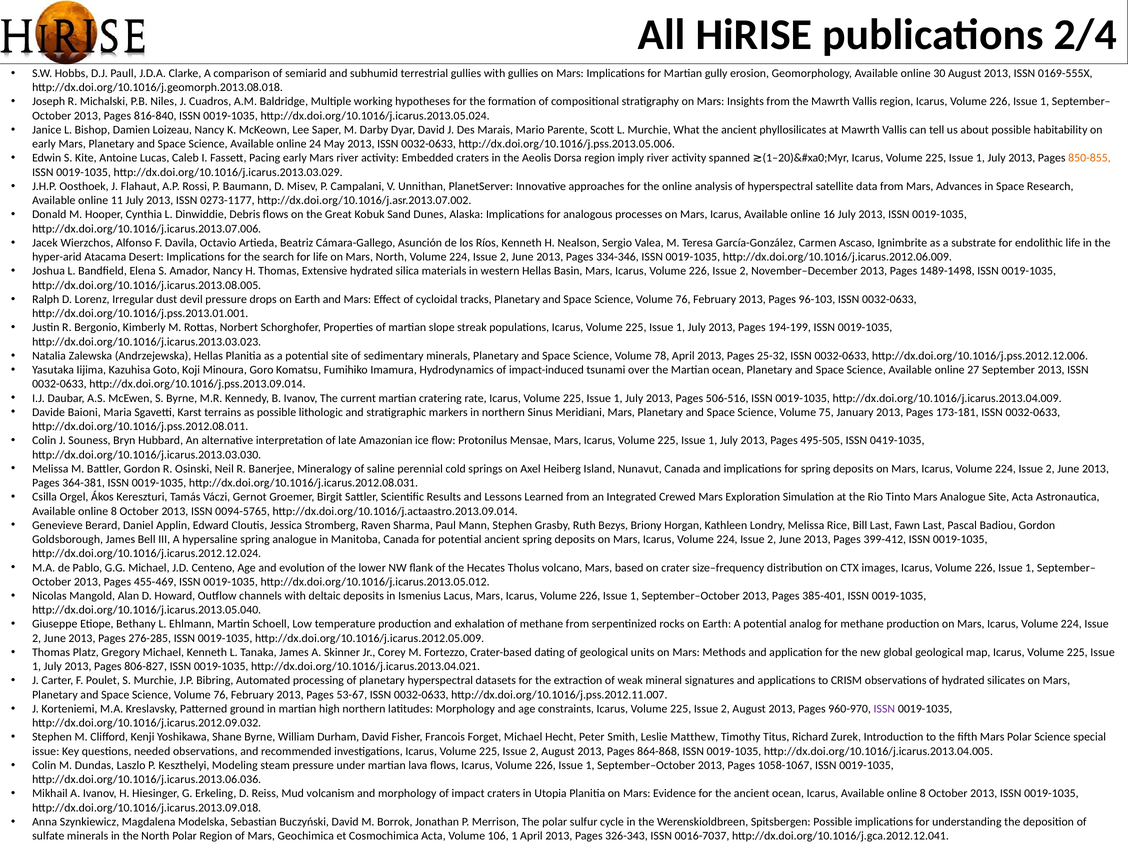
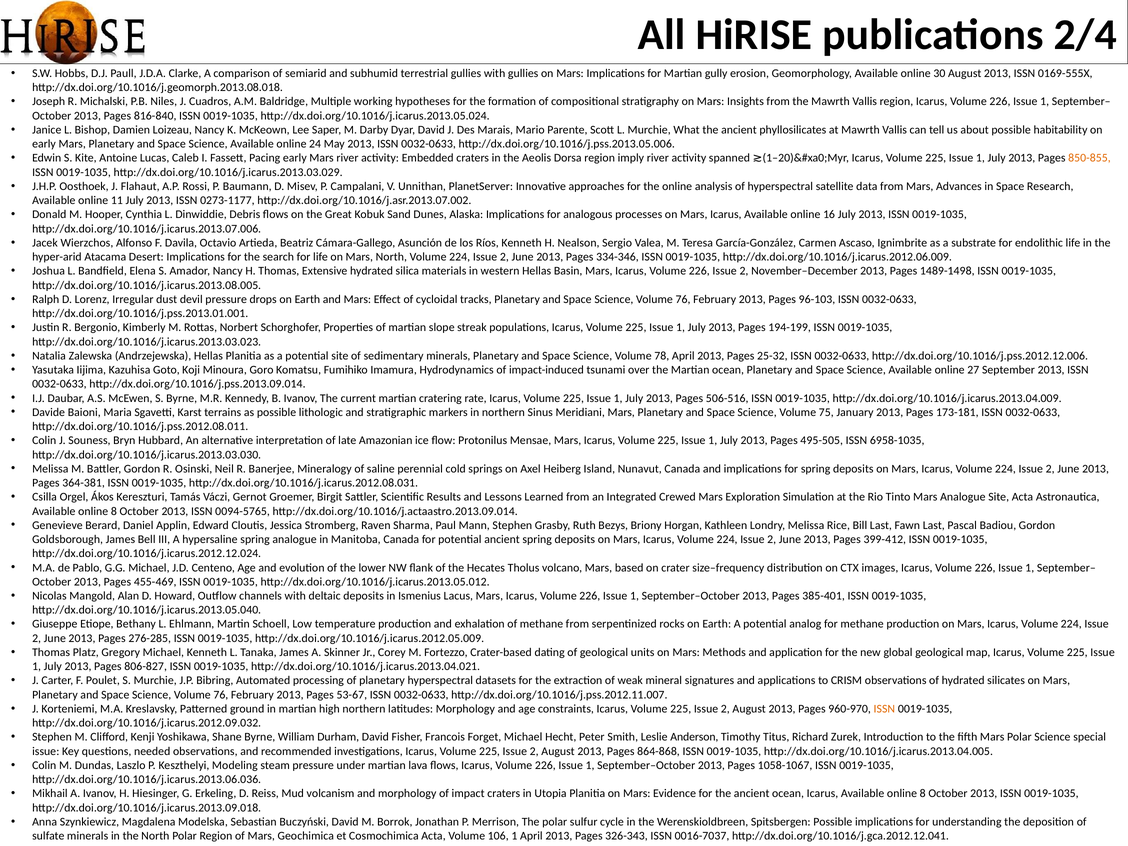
0419-1035: 0419-1035 -> 6958-1035
ISSN at (884, 709) colour: purple -> orange
Matthew: Matthew -> Anderson
